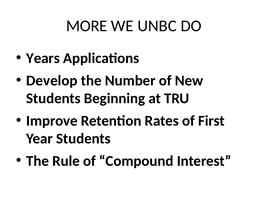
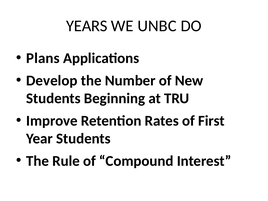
MORE: MORE -> YEARS
Years: Years -> Plans
